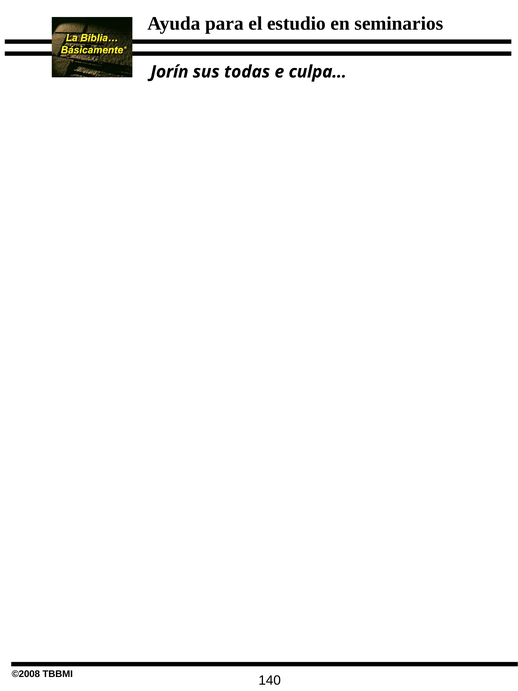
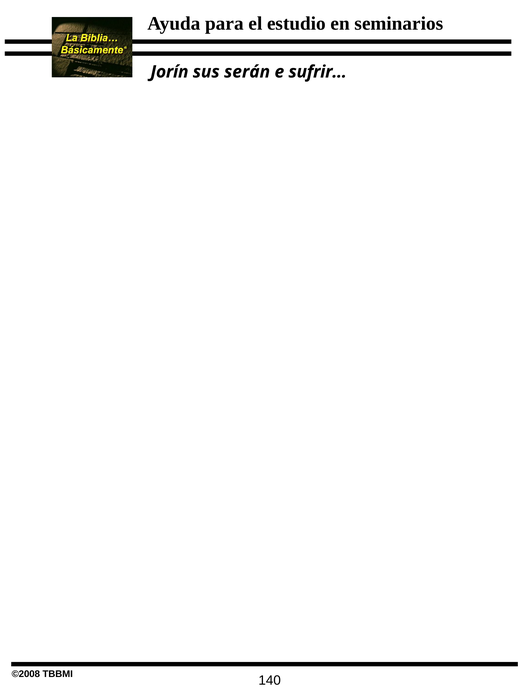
todas: todas -> serán
culpa…: culpa… -> sufrir…
